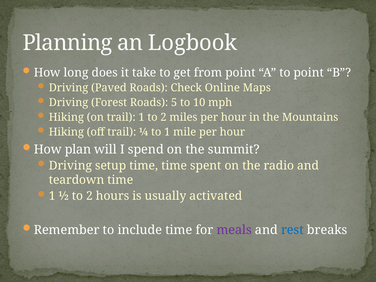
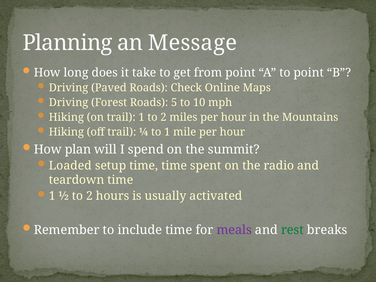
Logbook: Logbook -> Message
Driving at (70, 166): Driving -> Loaded
rest colour: blue -> green
